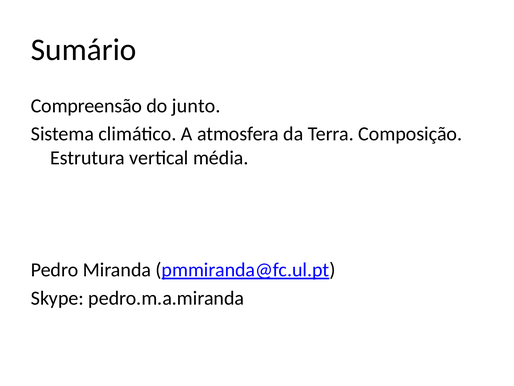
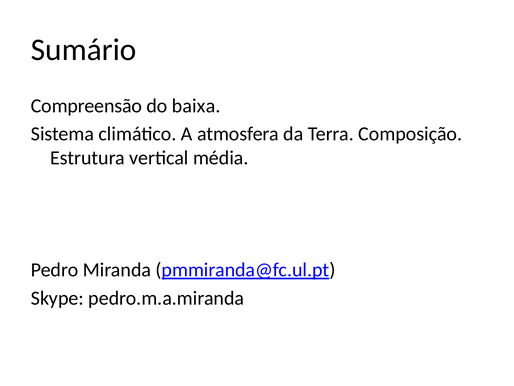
junto: junto -> baixa
